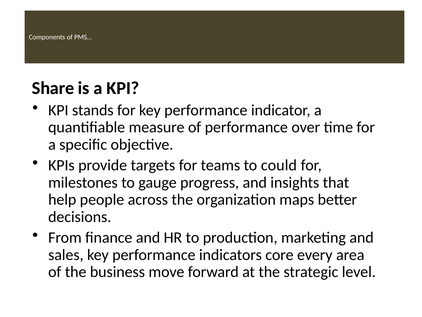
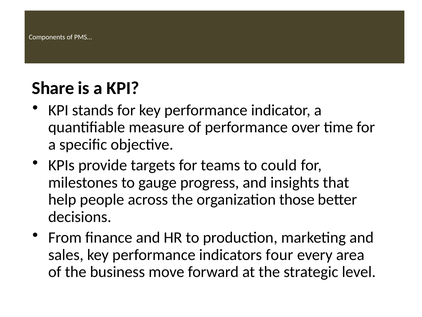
maps: maps -> those
core: core -> four
